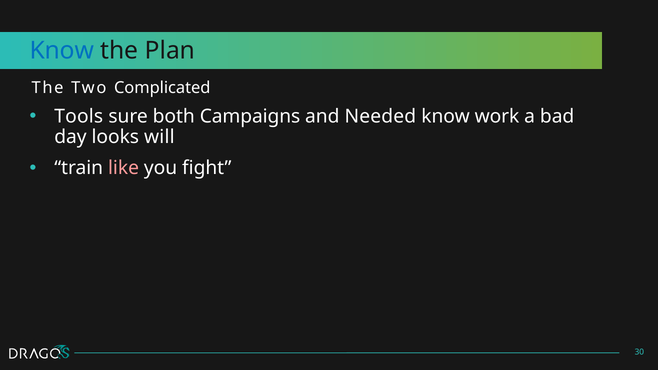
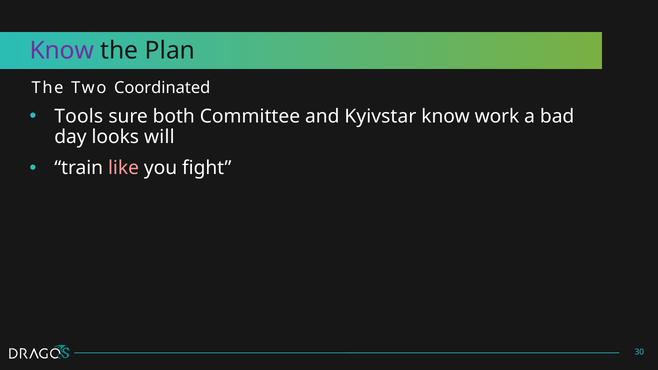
Know at (62, 50) colour: blue -> purple
Complicated: Complicated -> Coordinated
Campaigns: Campaigns -> Committee
Needed: Needed -> Kyivstar
